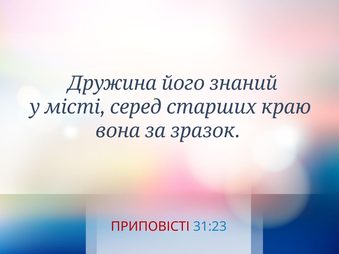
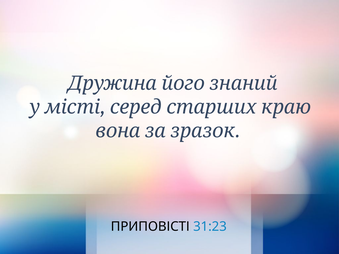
ПРИПОВІСТІ colour: red -> black
